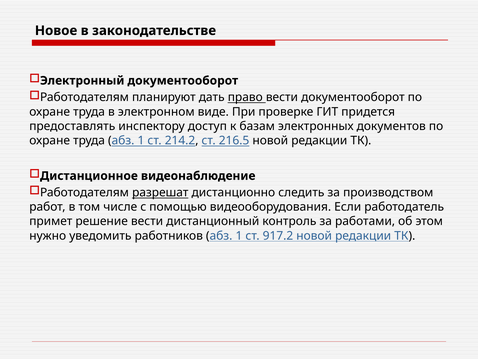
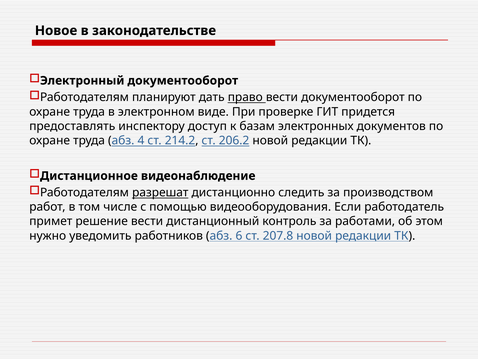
труда абз 1: 1 -> 4
216.5: 216.5 -> 206.2
работников абз 1: 1 -> 6
917.2: 917.2 -> 207.8
